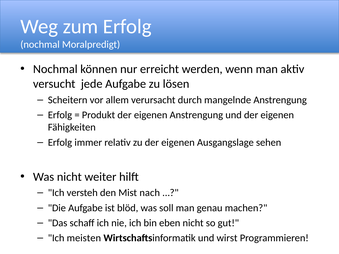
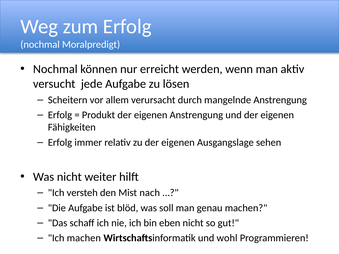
Ich meisten: meisten -> machen
wirst: wirst -> wohl
